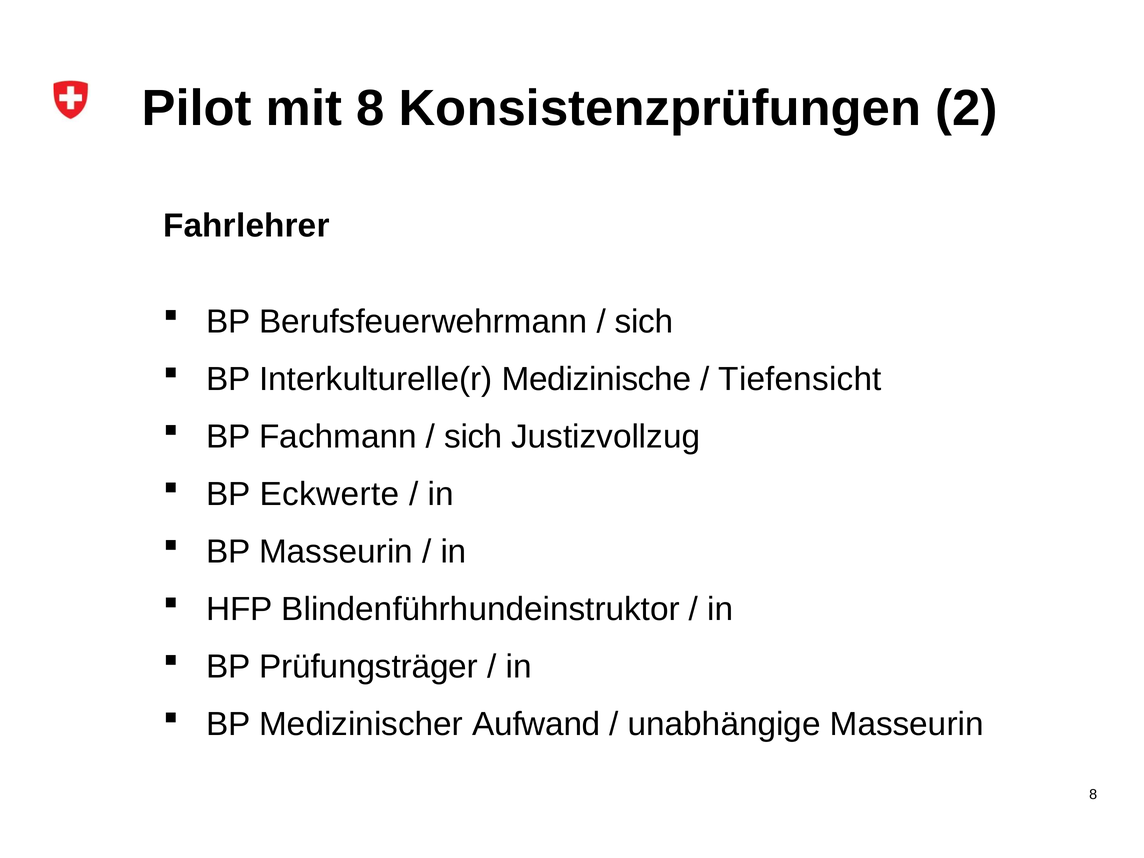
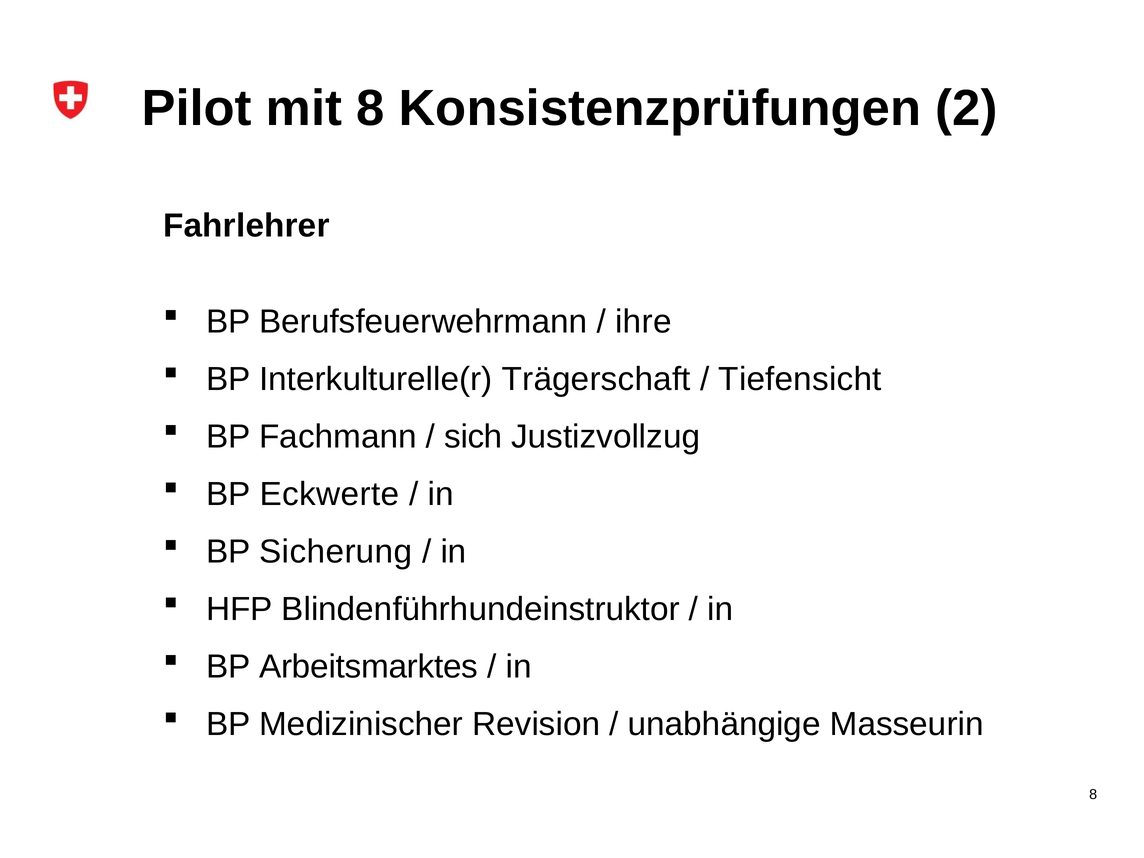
sich at (644, 322): sich -> ihre
Medizinische: Medizinische -> Trägerschaft
BP Masseurin: Masseurin -> Sicherung
Prüfungsträger: Prüfungsträger -> Arbeitsmarktes
Aufwand: Aufwand -> Revision
